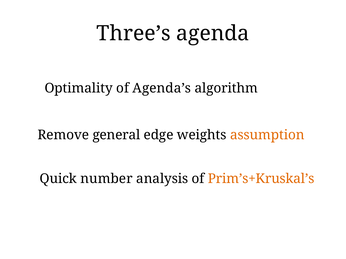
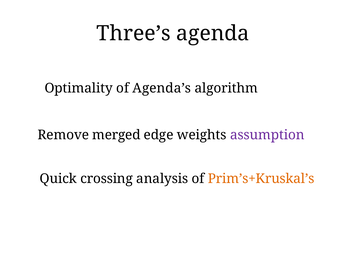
general: general -> merged
assumption colour: orange -> purple
number: number -> crossing
